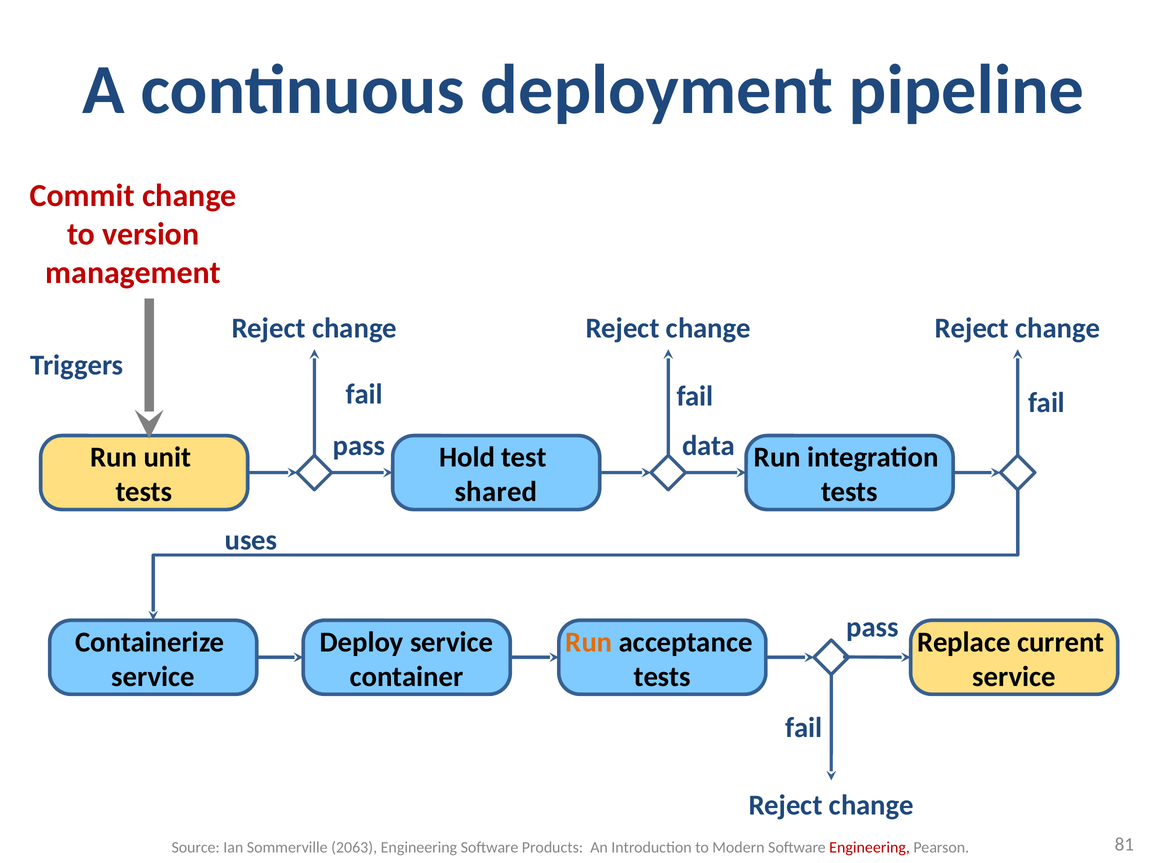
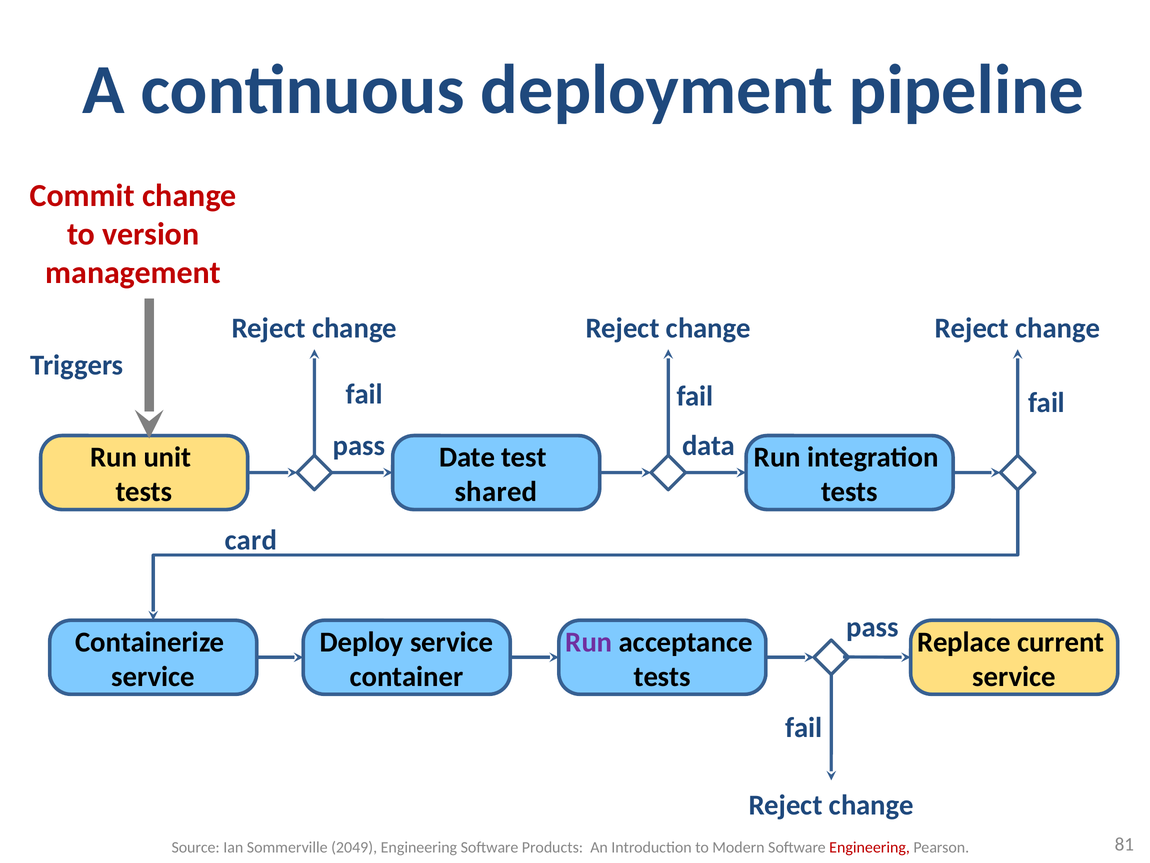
Hold: Hold -> Date
uses: uses -> card
Run at (589, 642) colour: orange -> purple
2063: 2063 -> 2049
